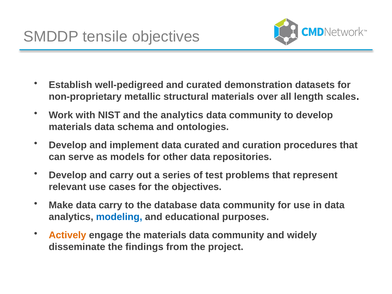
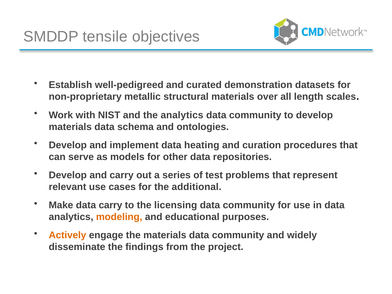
data curated: curated -> heating
the objectives: objectives -> additional
database: database -> licensing
modeling colour: blue -> orange
